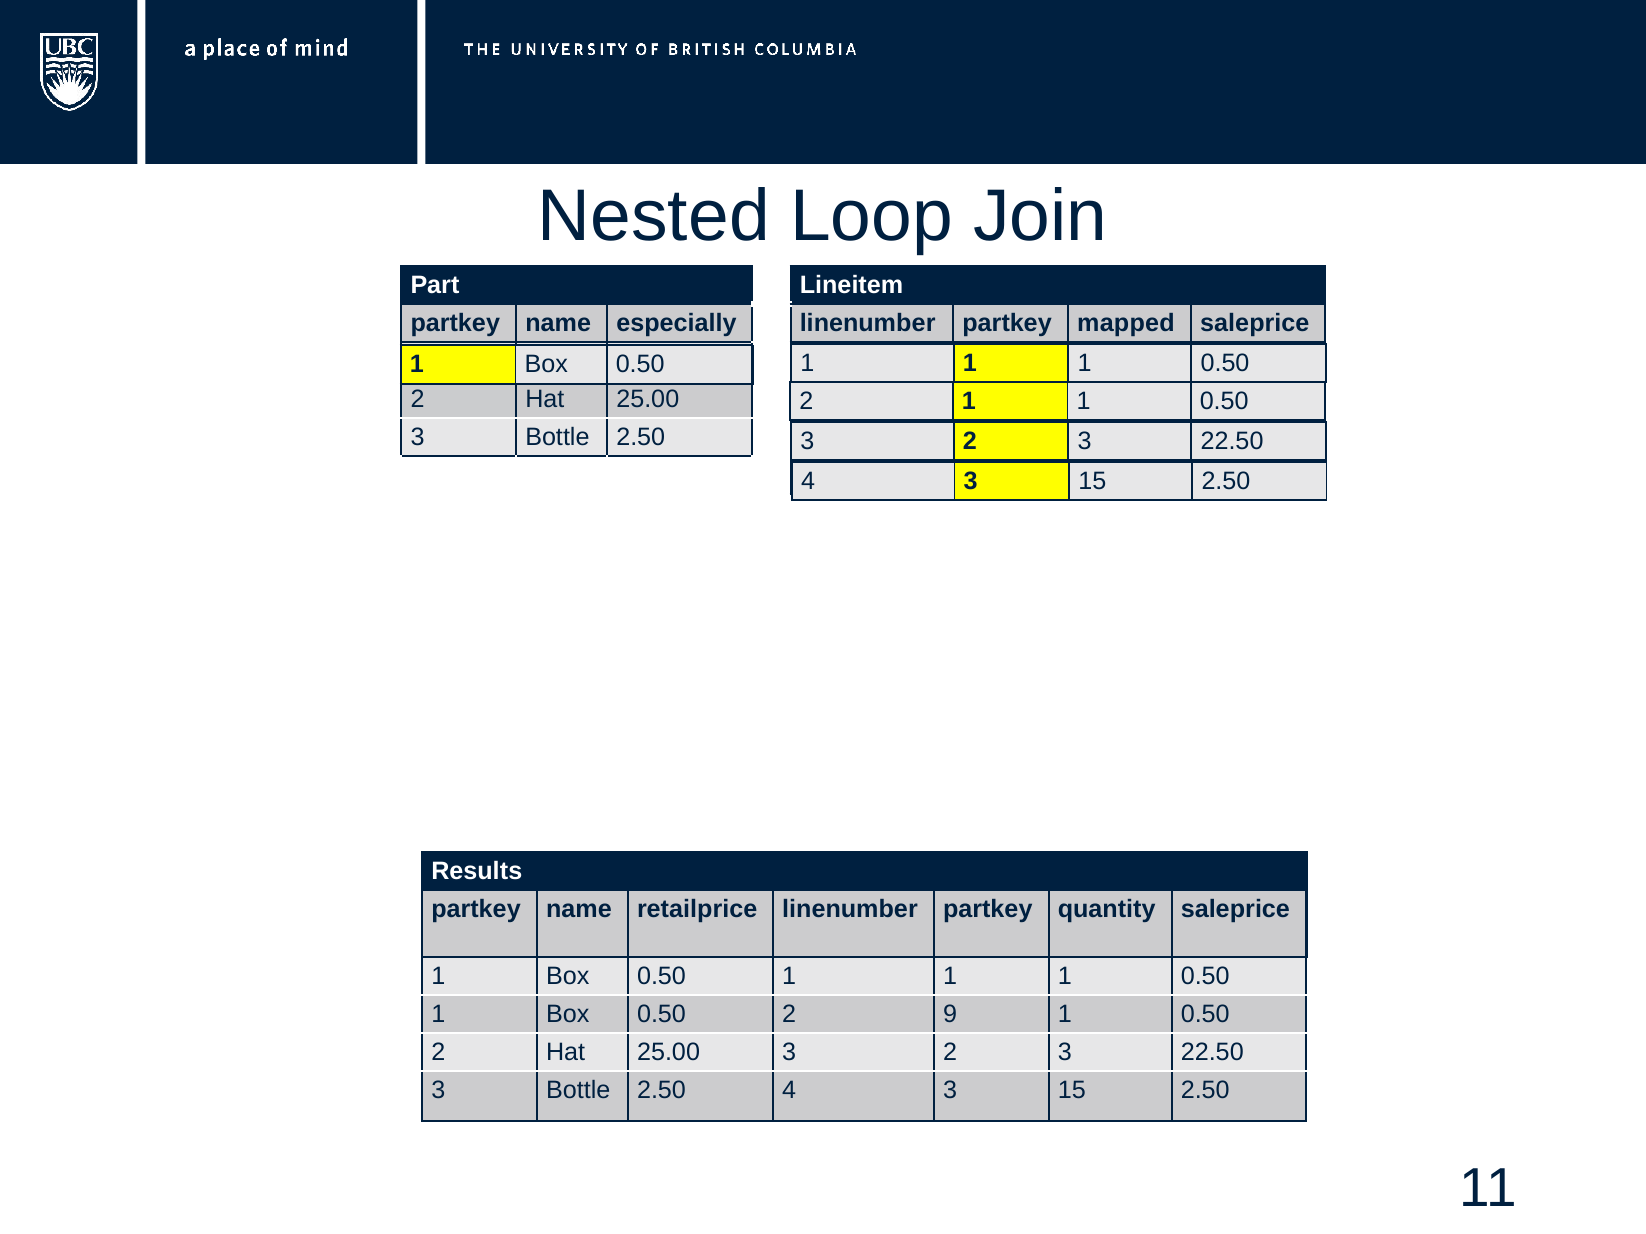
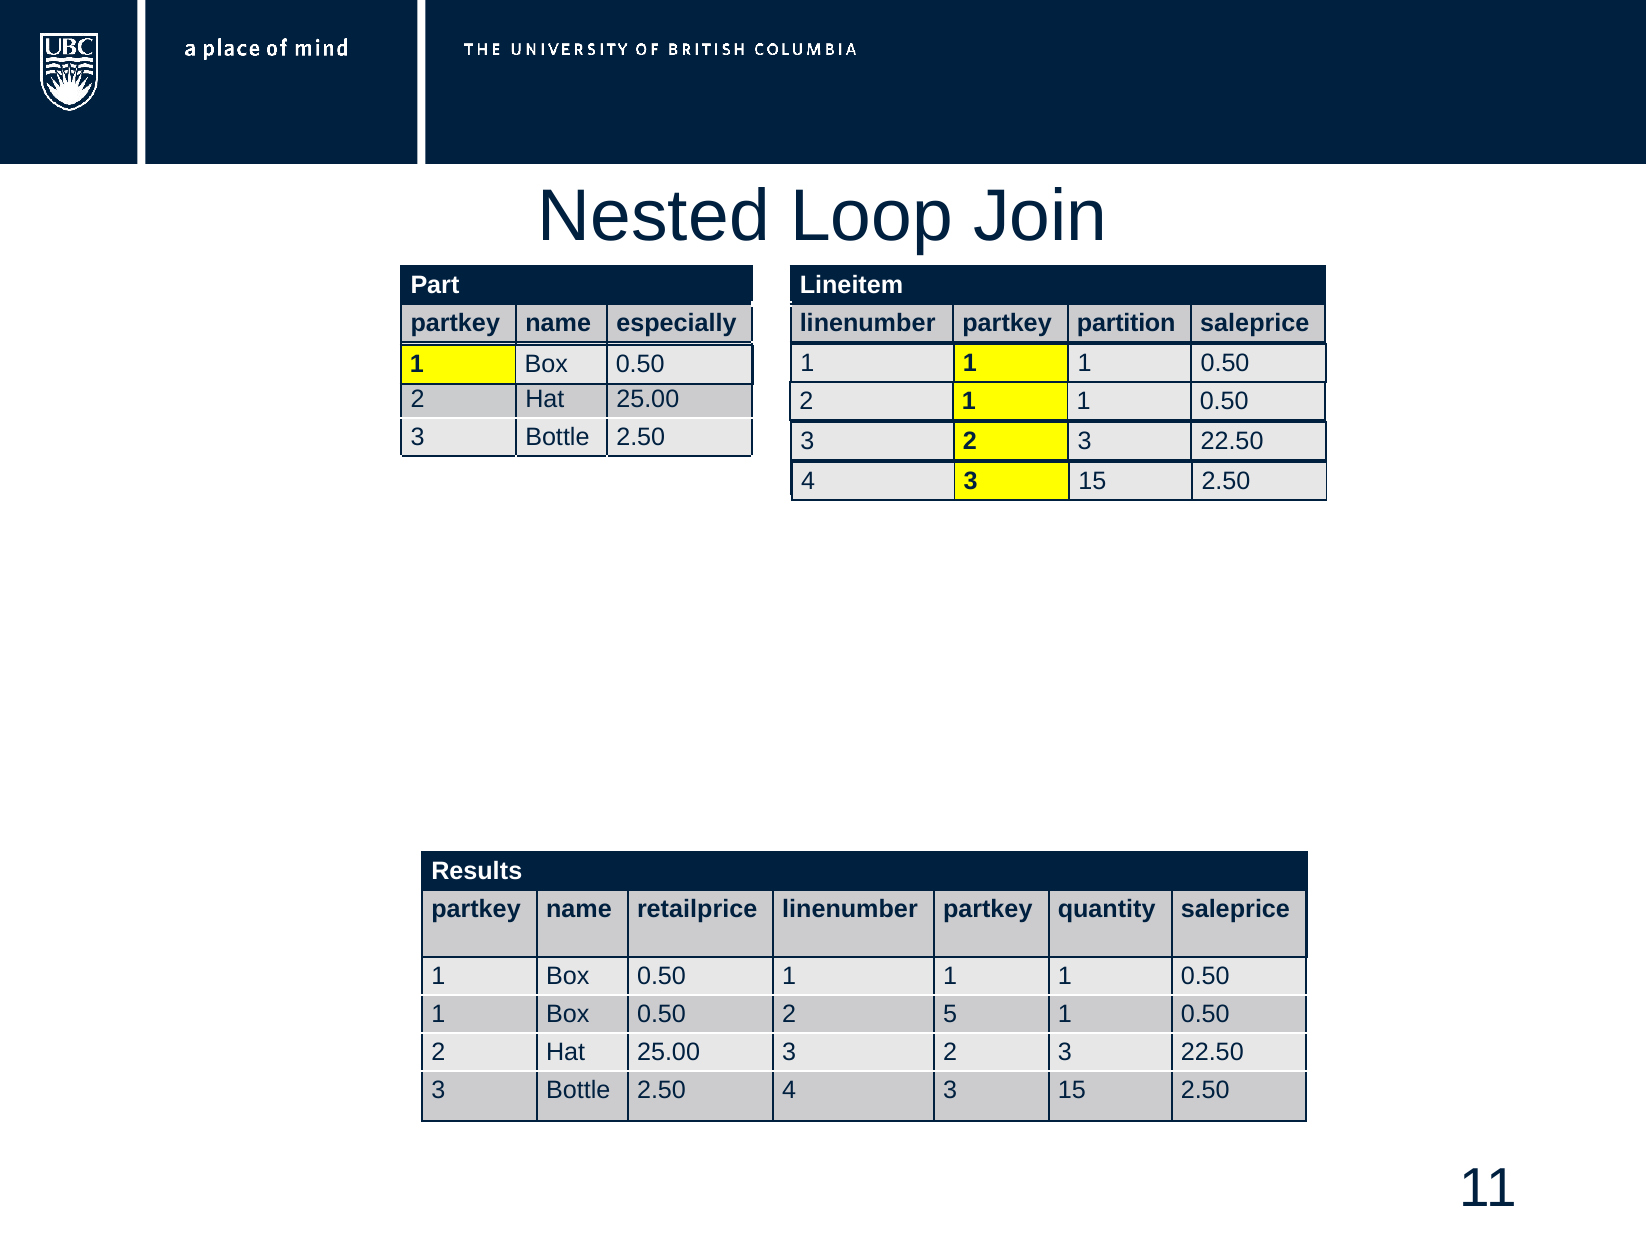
mapped: mapped -> partition
9: 9 -> 5
